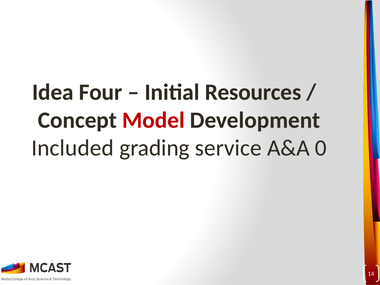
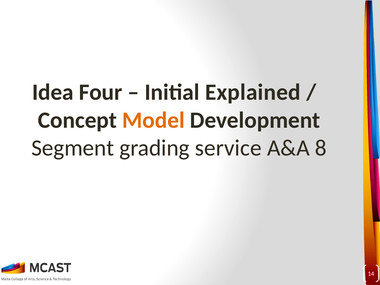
Resources: Resources -> Explained
Model colour: red -> orange
Included: Included -> Segment
0: 0 -> 8
